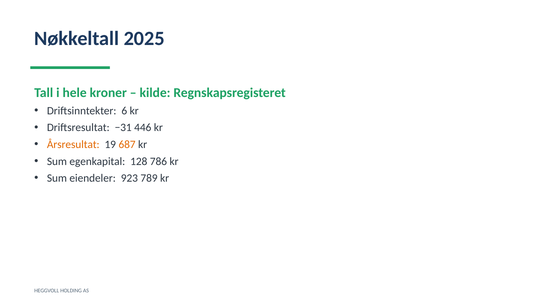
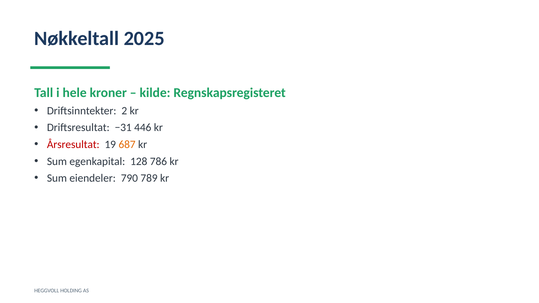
6: 6 -> 2
Årsresultat colour: orange -> red
923: 923 -> 790
